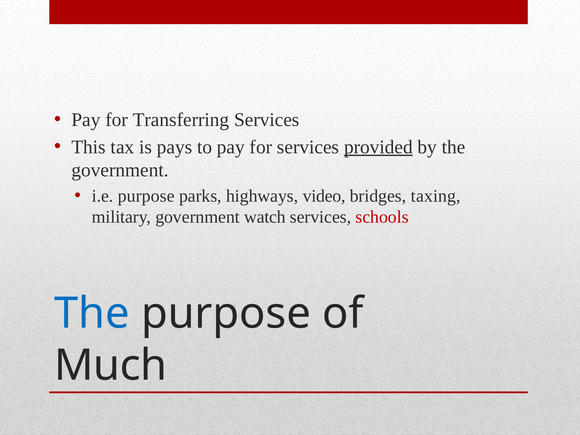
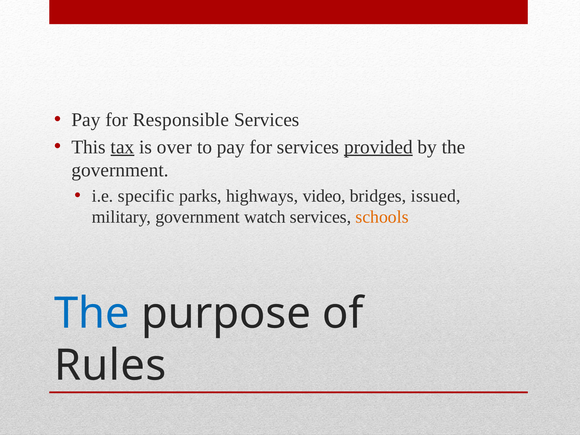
Transferring: Transferring -> Responsible
tax underline: none -> present
pays: pays -> over
i.e purpose: purpose -> specific
taxing: taxing -> issued
schools colour: red -> orange
Much: Much -> Rules
